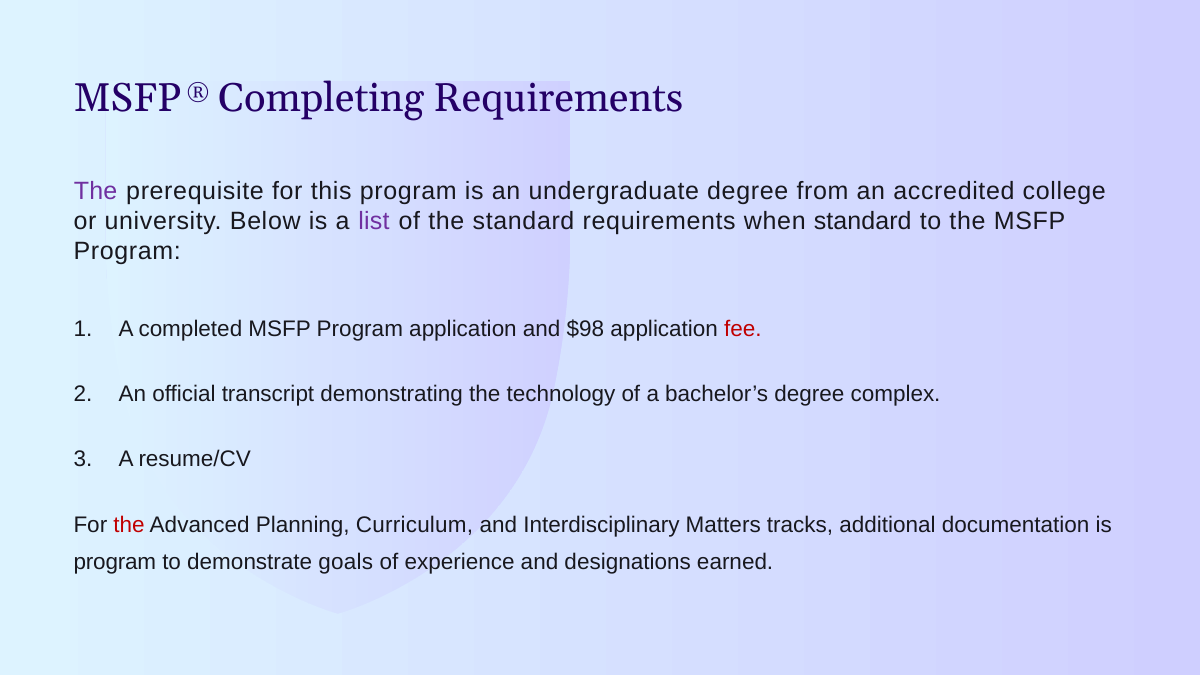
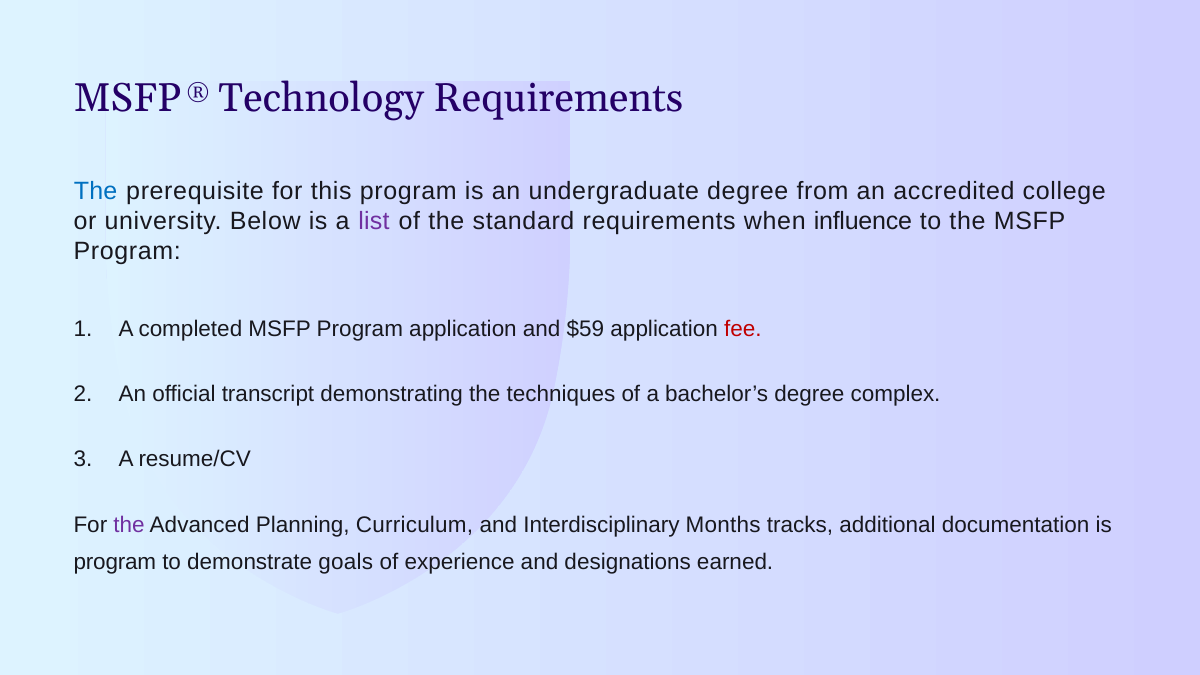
Completing: Completing -> Technology
The at (96, 191) colour: purple -> blue
when standard: standard -> influence
$98: $98 -> $59
technology: technology -> techniques
the at (129, 525) colour: red -> purple
Matters: Matters -> Months
